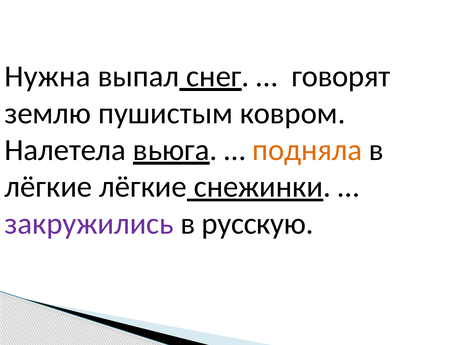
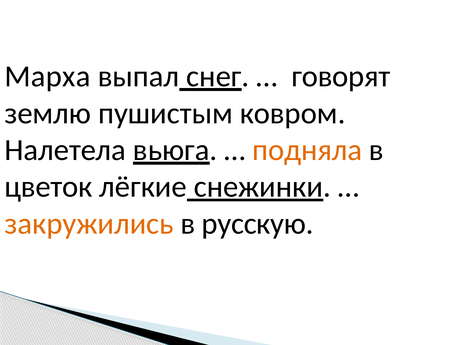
Нужна: Нужна -> Марха
лёгкие at (48, 187): лёгкие -> цветок
закружились colour: purple -> orange
